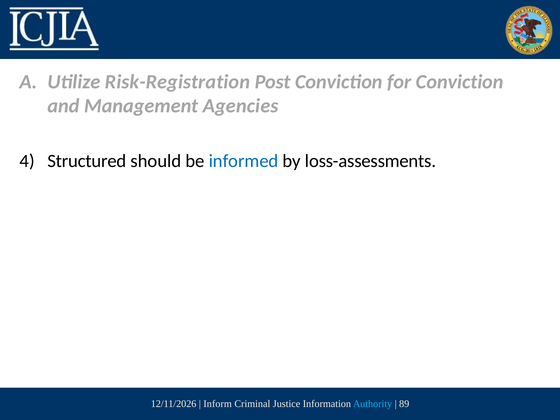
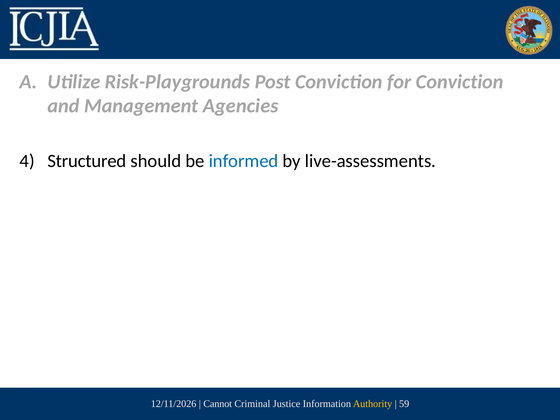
Risk-Registration: Risk-Registration -> Risk-Playgrounds
loss-assessments: loss-assessments -> live-assessments
Inform: Inform -> Cannot
Authority colour: light blue -> yellow
89: 89 -> 59
